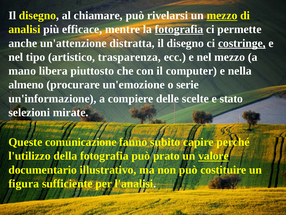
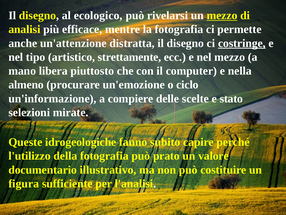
chiamare: chiamare -> ecologico
fotografia at (179, 29) underline: present -> none
trasparenza: trasparenza -> strettamente
serie: serie -> ciclo
comunicazione: comunicazione -> idrogeologiche
valore underline: present -> none
